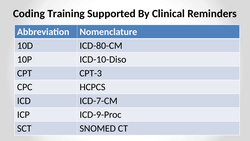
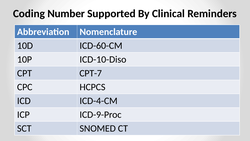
Training: Training -> Number
ICD-80-CM: ICD-80-CM -> ICD-60-CM
CPT-3: CPT-3 -> CPT-7
ICD-7-CM: ICD-7-CM -> ICD-4-CM
